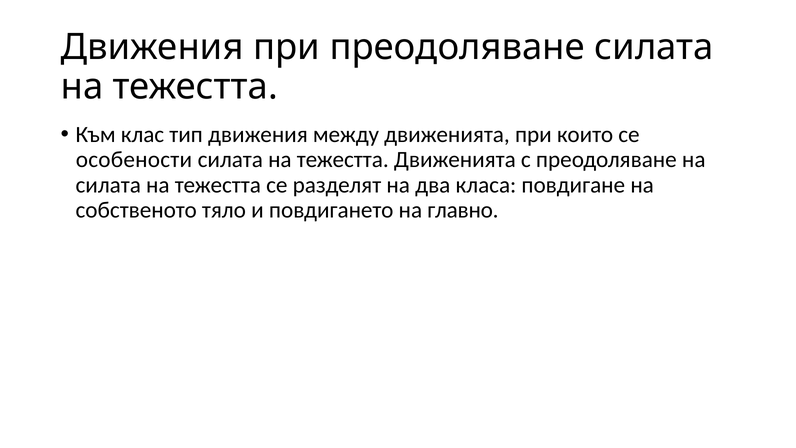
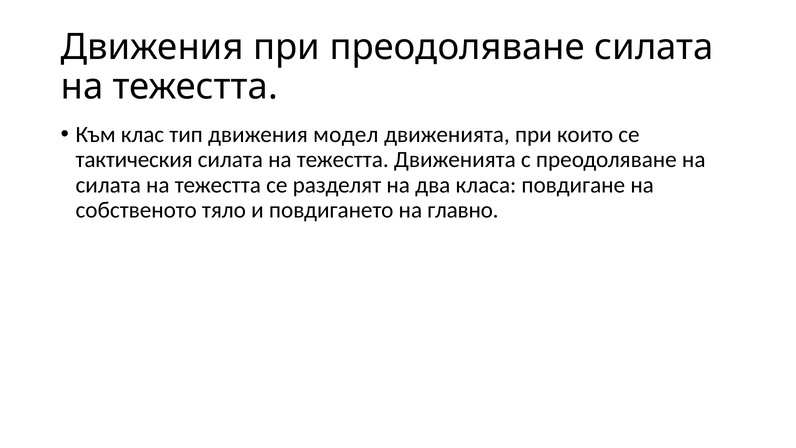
между: между -> модел
особености: особености -> тактическия
